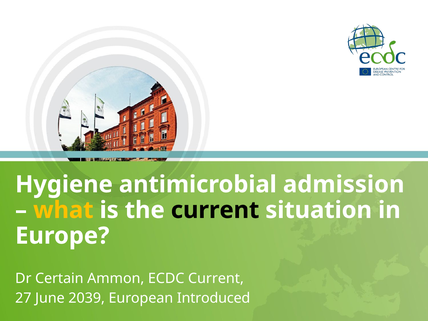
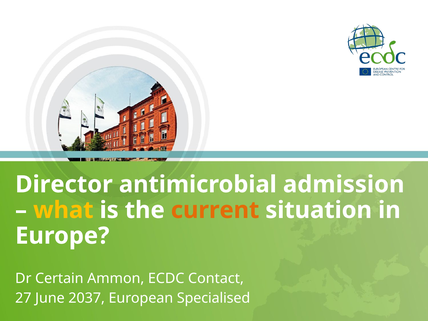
Hygiene: Hygiene -> Director
current at (215, 210) colour: black -> orange
ECDC Current: Current -> Contact
2039: 2039 -> 2037
Introduced: Introduced -> Specialised
